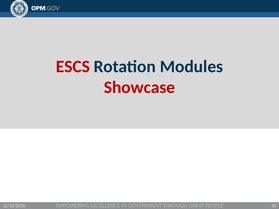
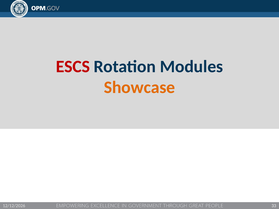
Showcase colour: red -> orange
